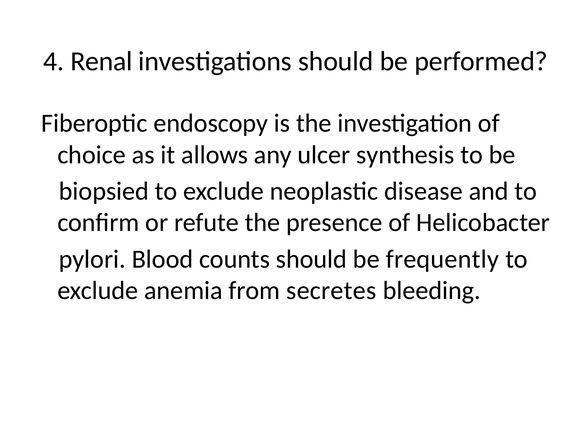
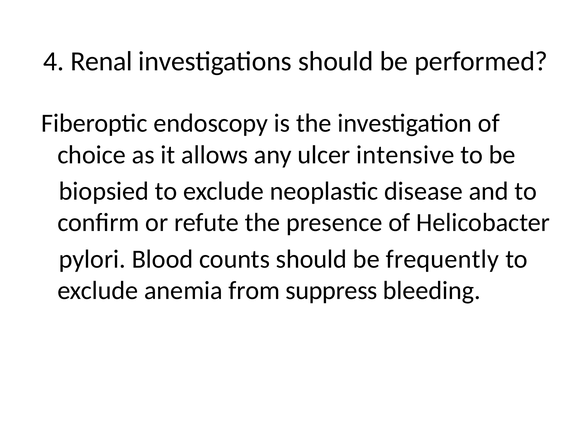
synthesis: synthesis -> intensive
secretes: secretes -> suppress
